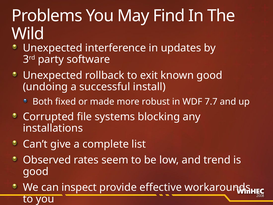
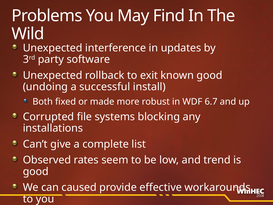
7.7: 7.7 -> 6.7
inspect: inspect -> caused
